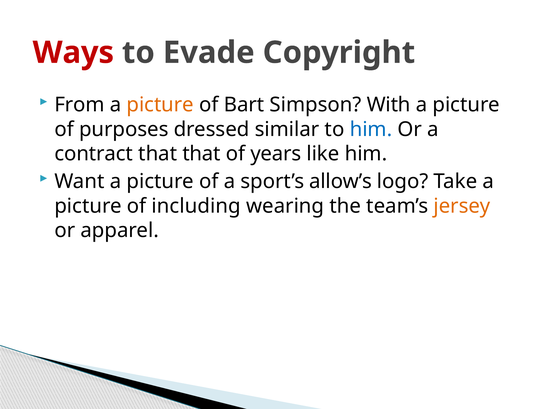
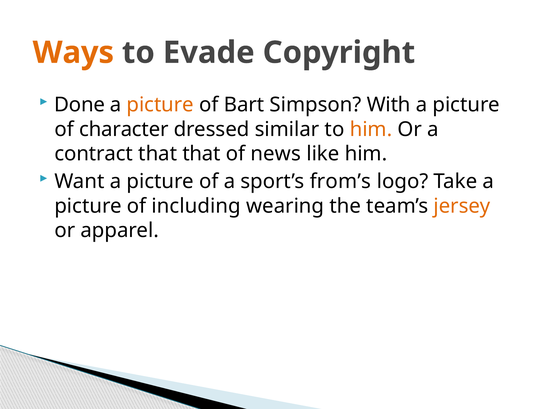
Ways colour: red -> orange
From: From -> Done
purposes: purposes -> character
him at (371, 129) colour: blue -> orange
years: years -> news
allow’s: allow’s -> from’s
